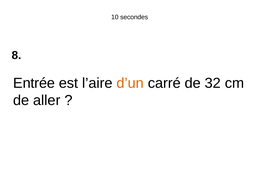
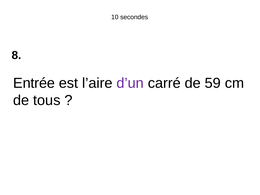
d’un colour: orange -> purple
32: 32 -> 59
aller: aller -> tous
